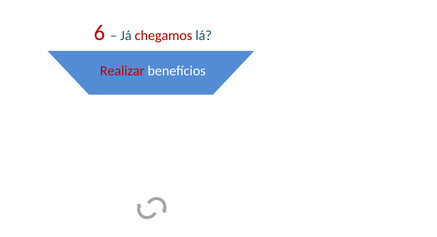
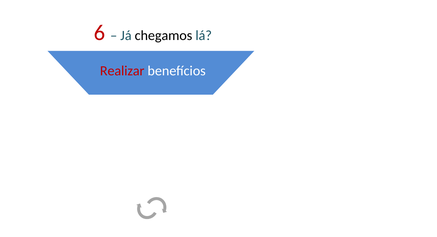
chegamos colour: red -> black
